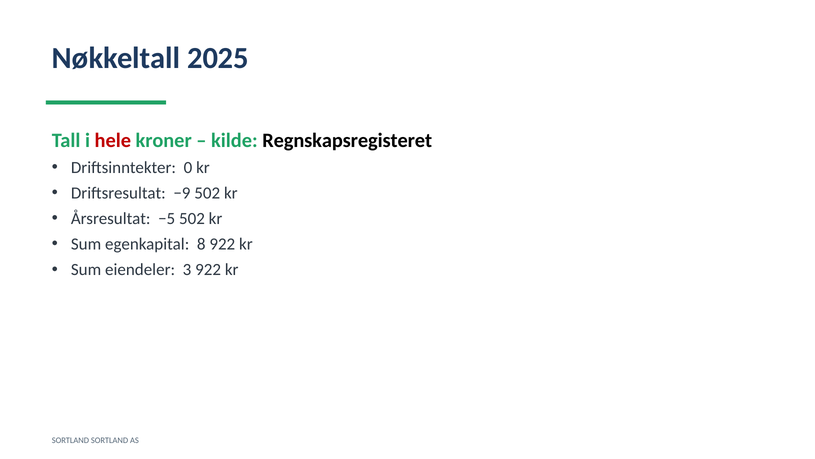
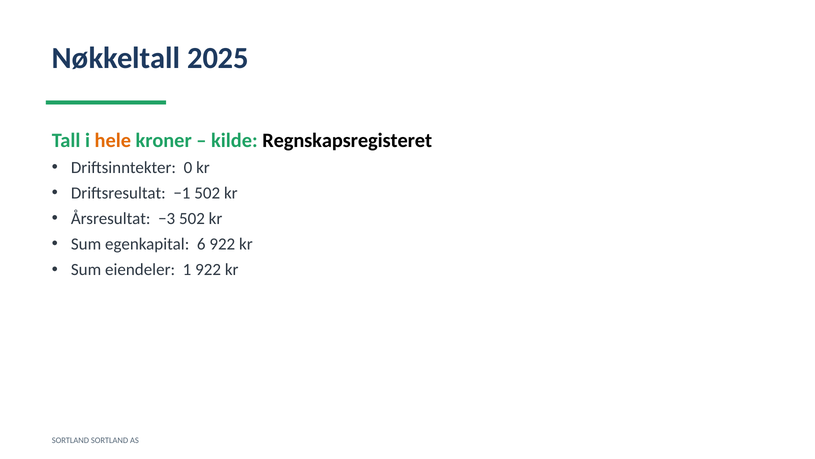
hele colour: red -> orange
−9: −9 -> −1
−5: −5 -> −3
8: 8 -> 6
3: 3 -> 1
